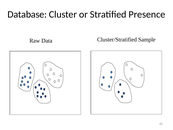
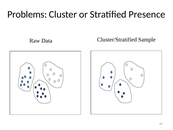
Database: Database -> Problems
